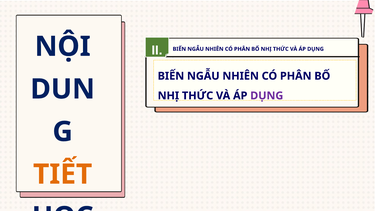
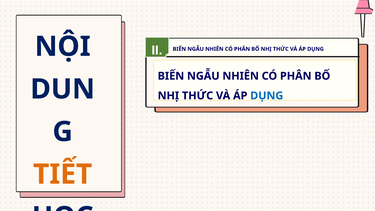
DỤNG at (267, 96) colour: purple -> blue
